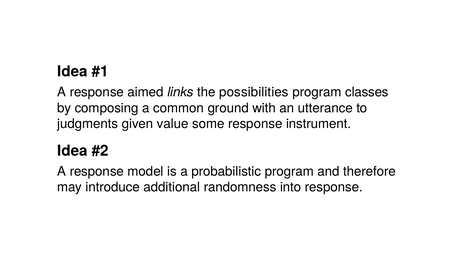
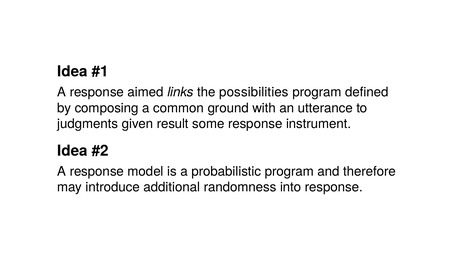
classes: classes -> defined
value: value -> result
